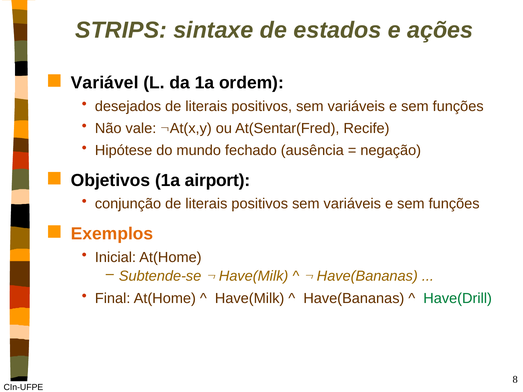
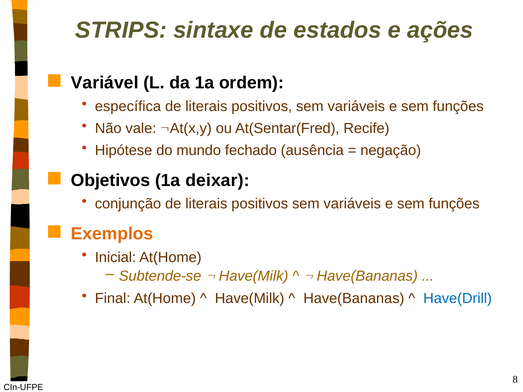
desejados: desejados -> específica
airport: airport -> deixar
Have(Drill colour: green -> blue
